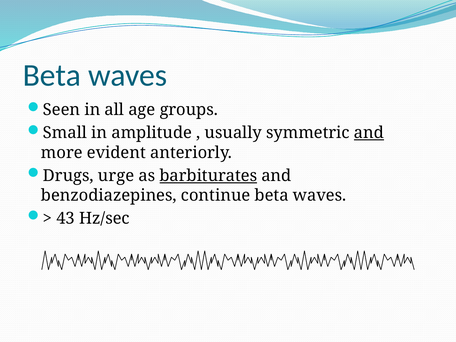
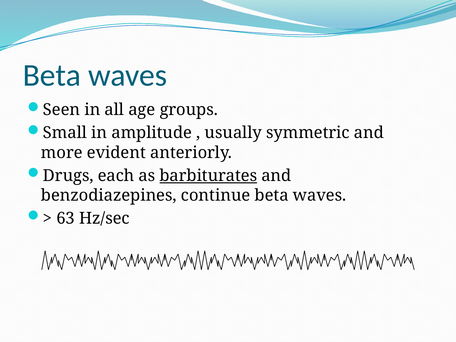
and at (369, 133) underline: present -> none
urge: urge -> each
43: 43 -> 63
